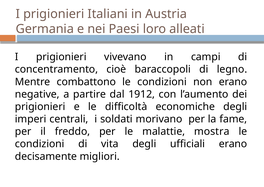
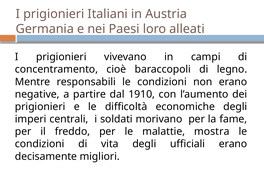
combattono: combattono -> responsabili
1912: 1912 -> 1910
